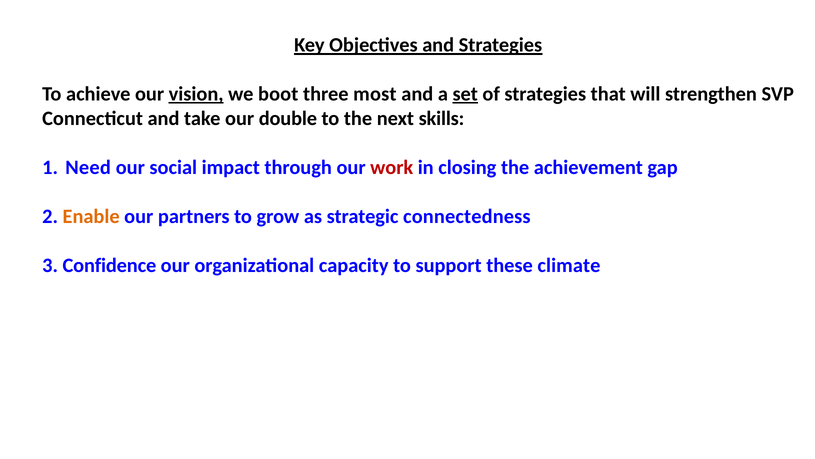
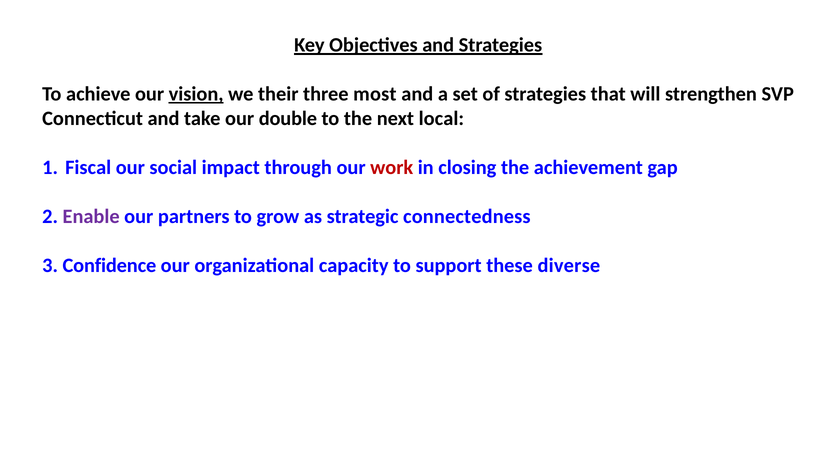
boot: boot -> their
set underline: present -> none
skills: skills -> local
Need: Need -> Fiscal
Enable colour: orange -> purple
climate: climate -> diverse
